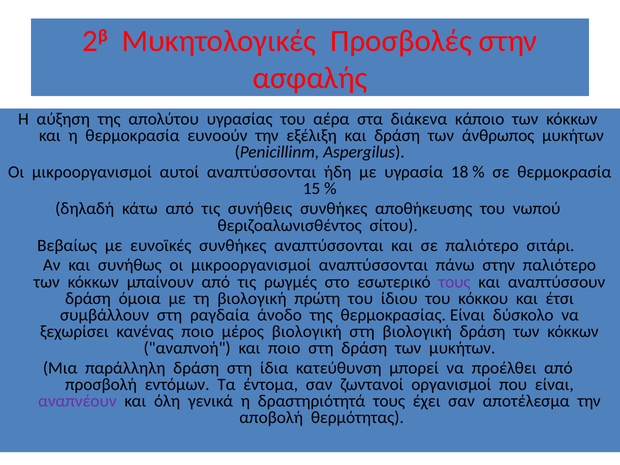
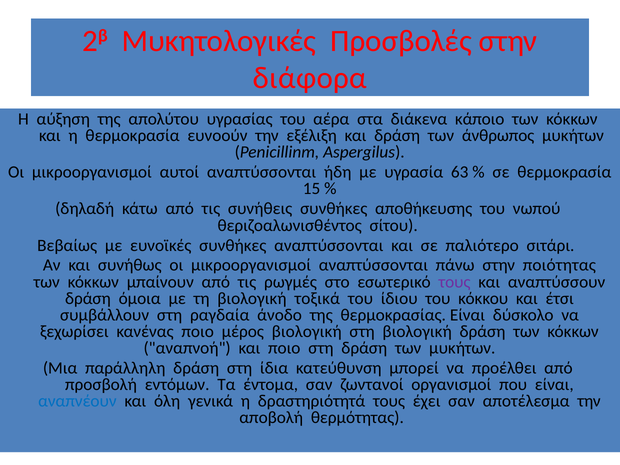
ασφαλής: ασφαλής -> διάφορα
18: 18 -> 63
στην παλιότερο: παλιότερο -> ποιότητας
πρώτη: πρώτη -> τοξικά
αναπνέουν colour: purple -> blue
